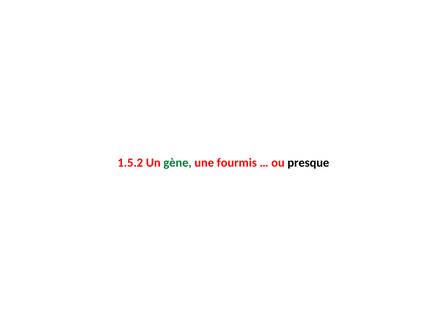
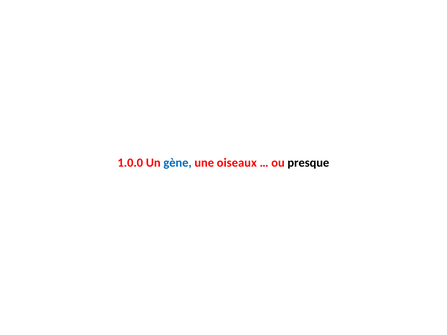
1.5.2: 1.5.2 -> 1.0.0
gène colour: green -> blue
fourmis: fourmis -> oiseaux
